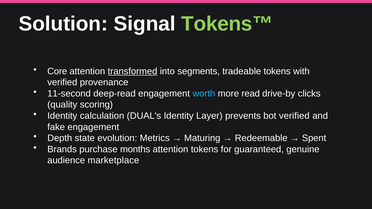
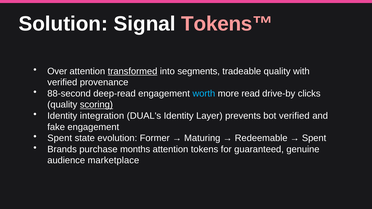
Tokens™ colour: light green -> pink
Core: Core -> Over
tradeable tokens: tokens -> quality
11-second: 11-second -> 88-second
scoring underline: none -> present
calculation: calculation -> integration
Depth at (60, 138): Depth -> Spent
Metrics: Metrics -> Former
